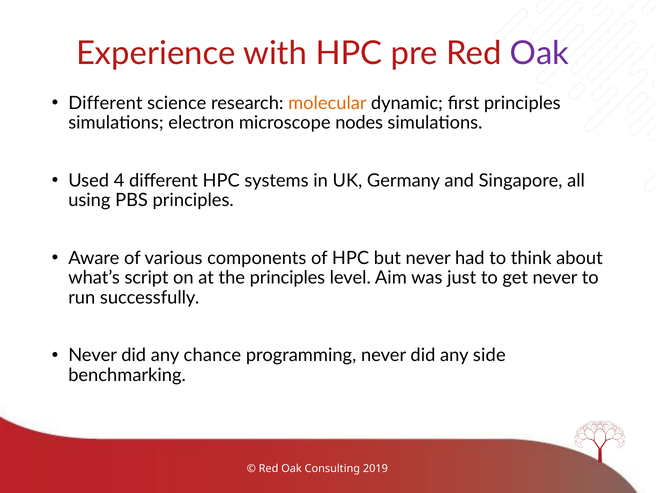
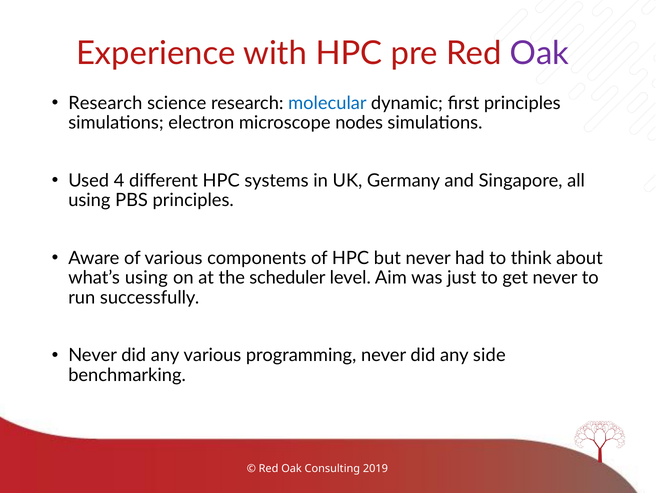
Different at (105, 103): Different -> Research
molecular colour: orange -> blue
what’s script: script -> using
the principles: principles -> scheduler
any chance: chance -> various
